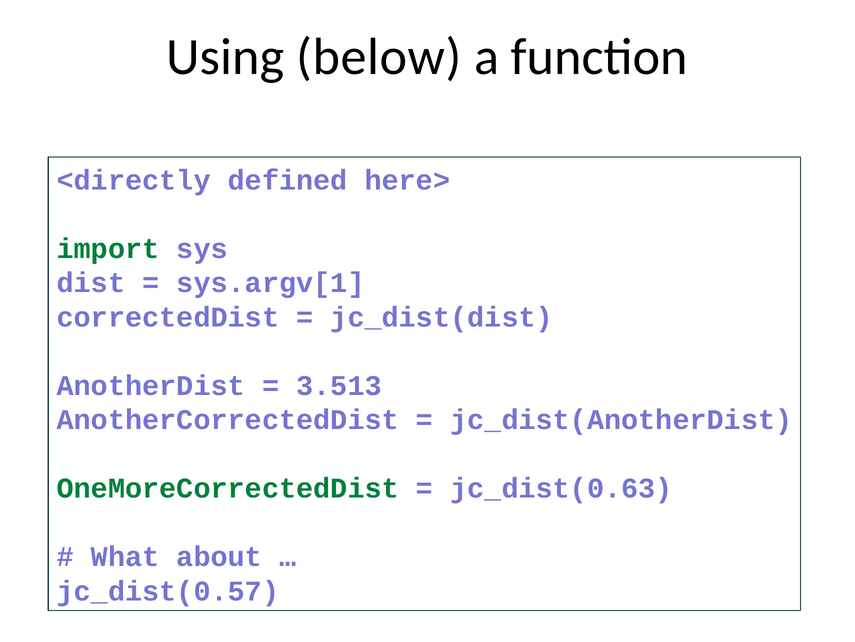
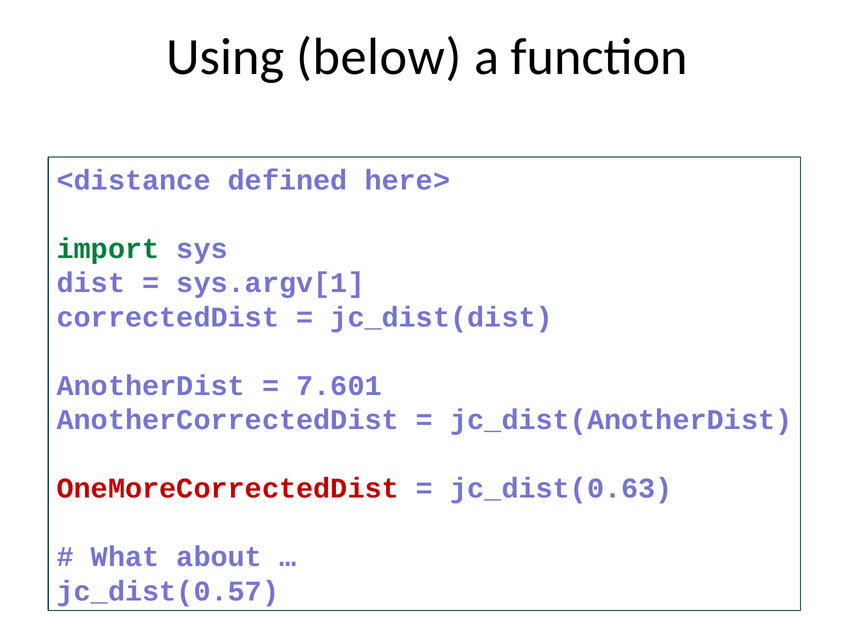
<directly: <directly -> <distance
3.513: 3.513 -> 7.601
OneMoreCorrectedDist colour: green -> red
